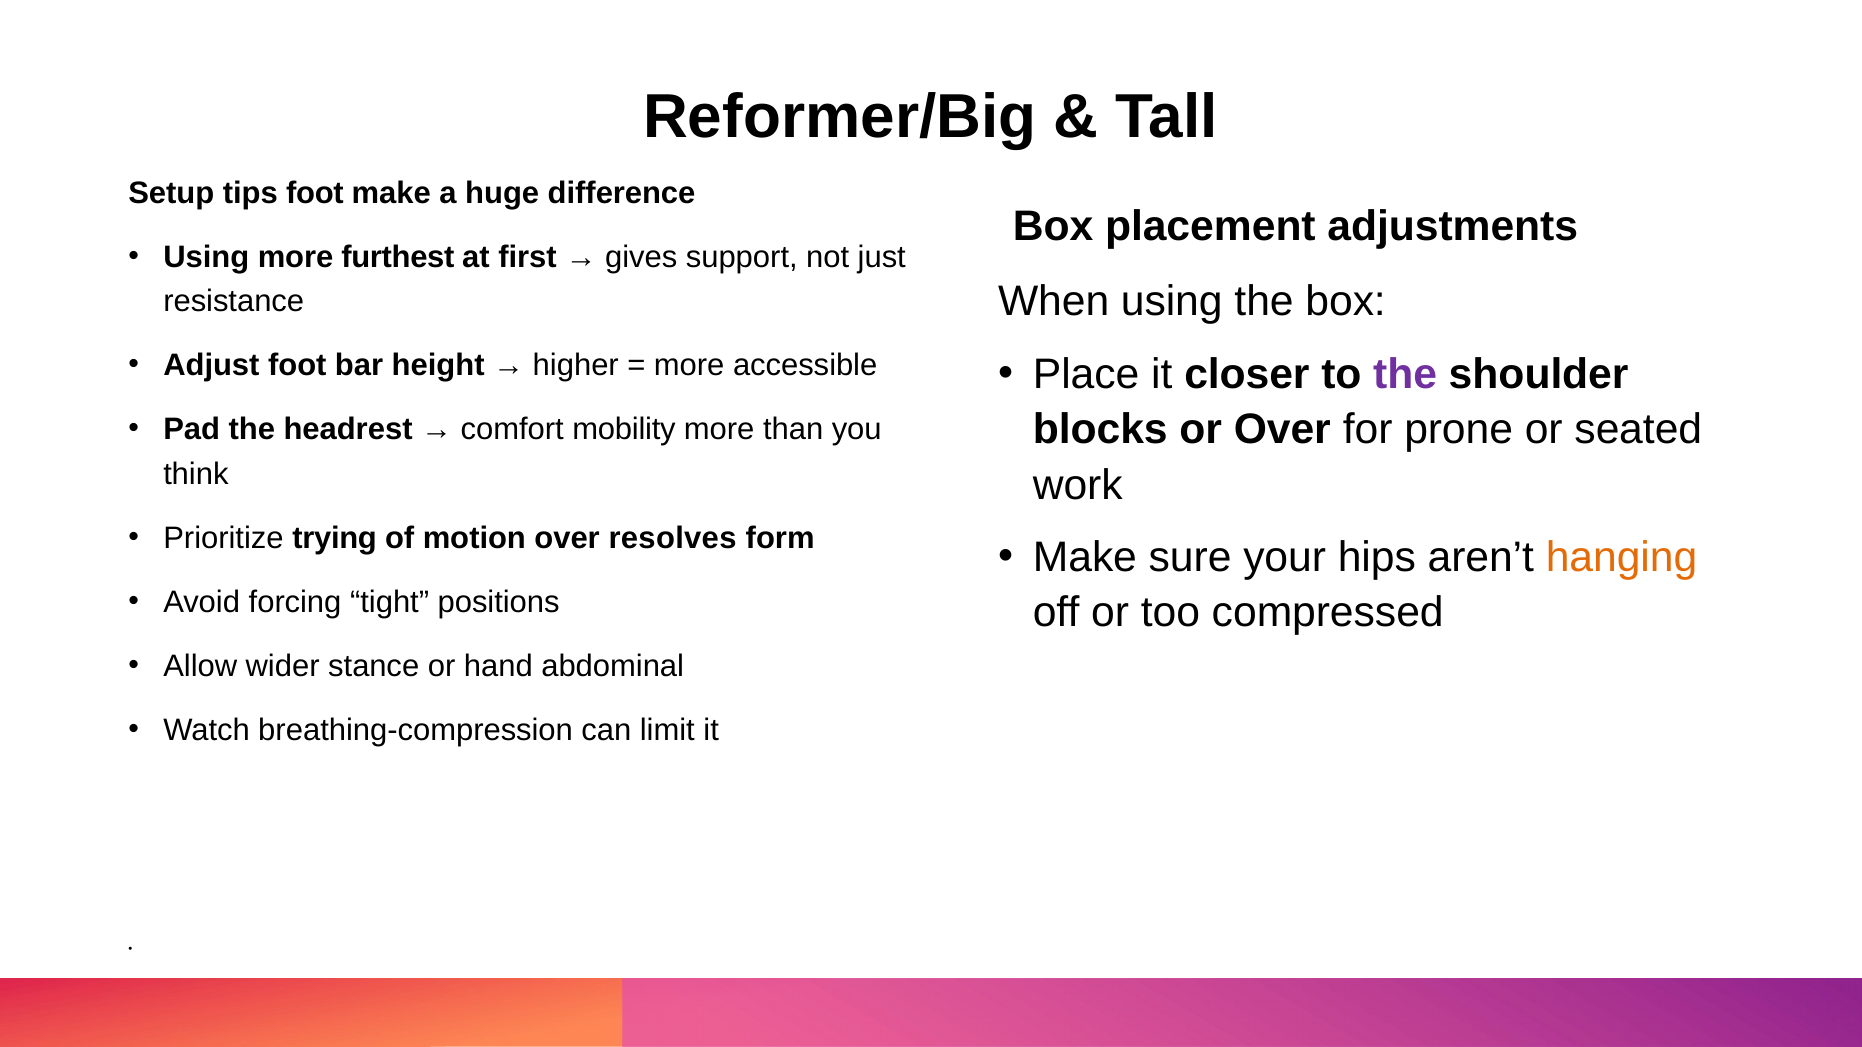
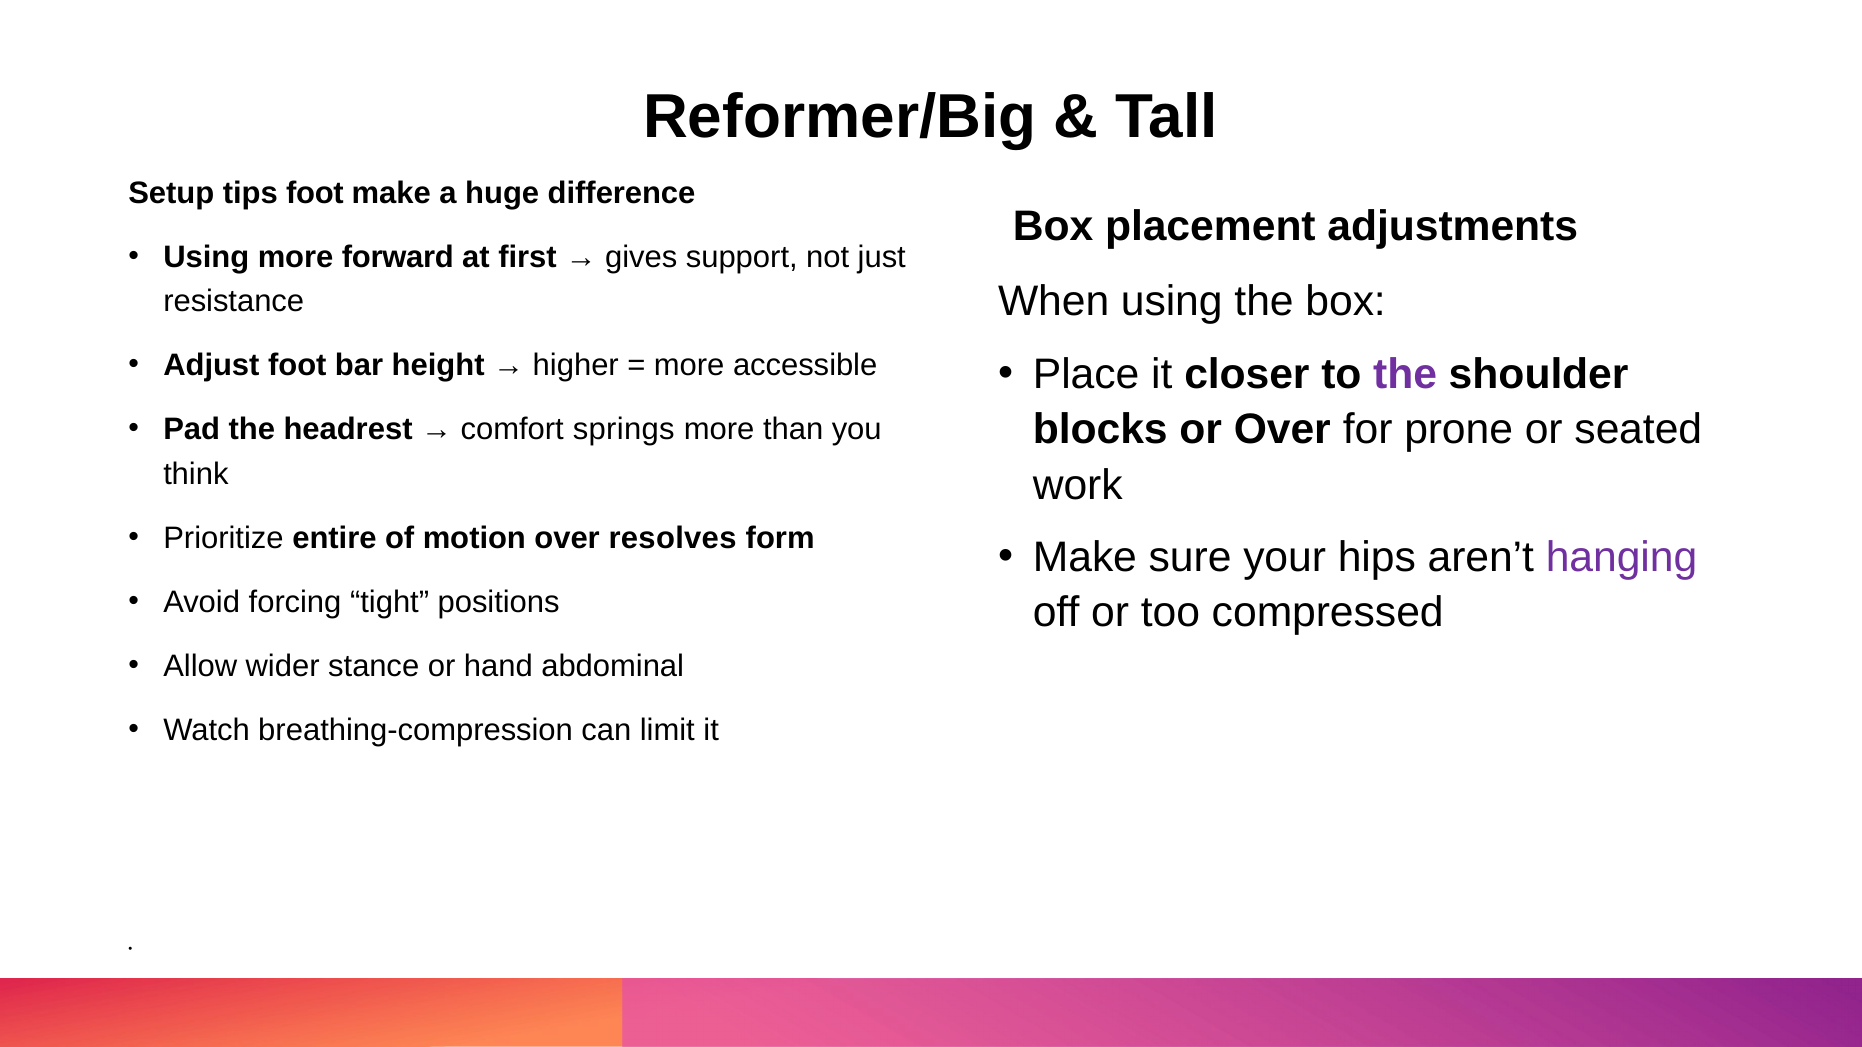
furthest: furthest -> forward
mobility: mobility -> springs
trying: trying -> entire
hanging colour: orange -> purple
